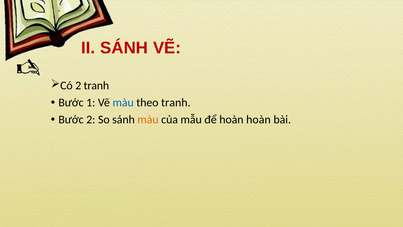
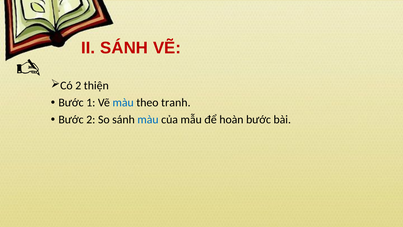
2 tranh: tranh -> thiện
màu at (148, 119) colour: orange -> blue
hoàn hoàn: hoàn -> bước
